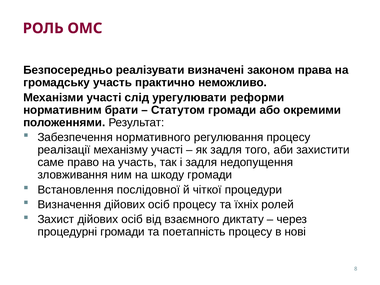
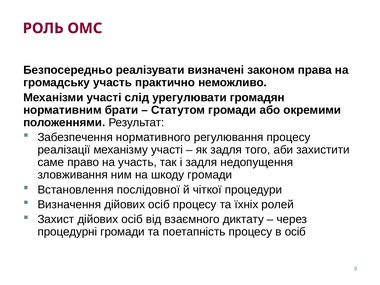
реформи: реформи -> громадян
в нові: нові -> осіб
